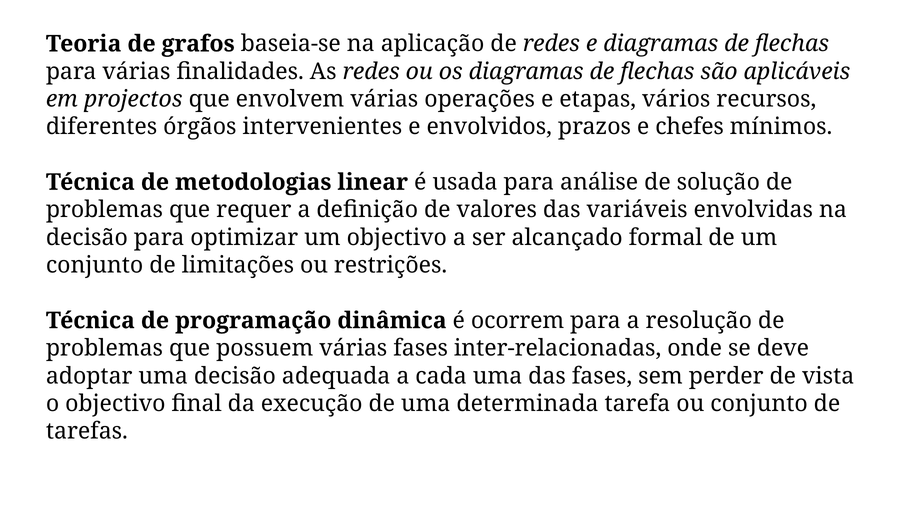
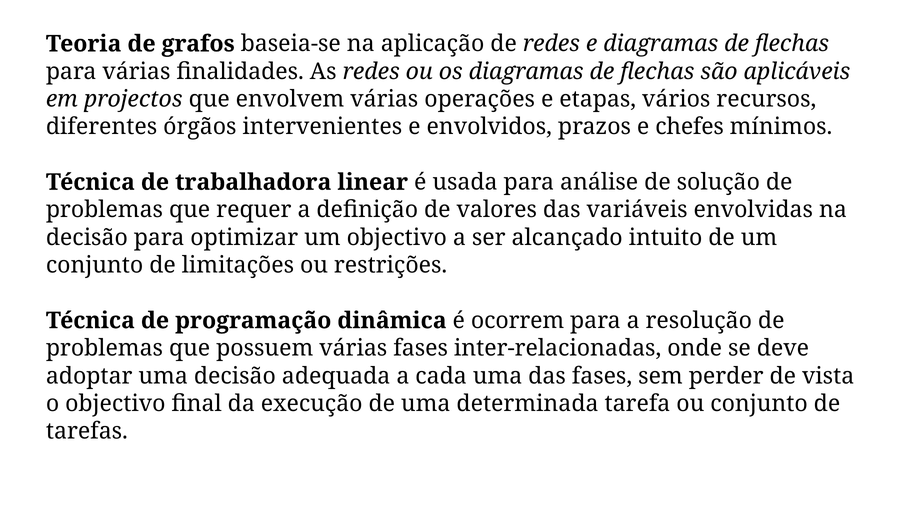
metodologias: metodologias -> trabalhadora
formal: formal -> intuito
